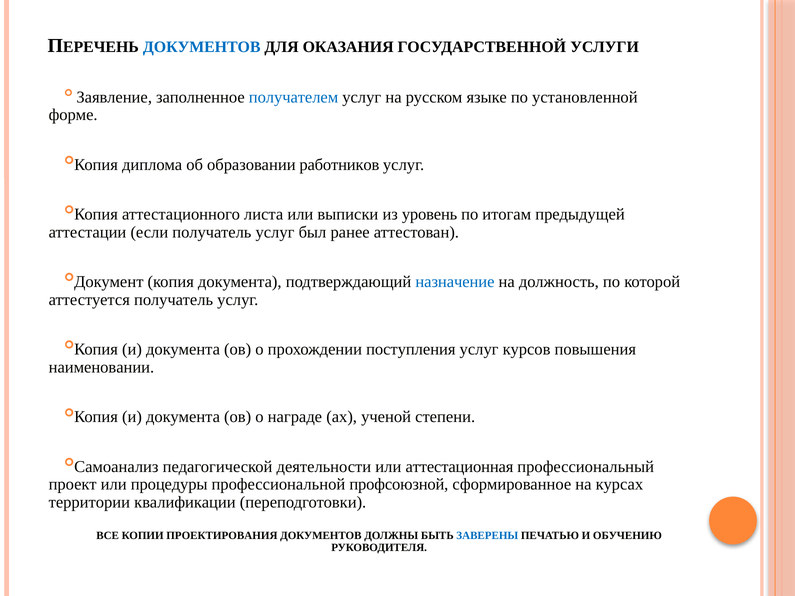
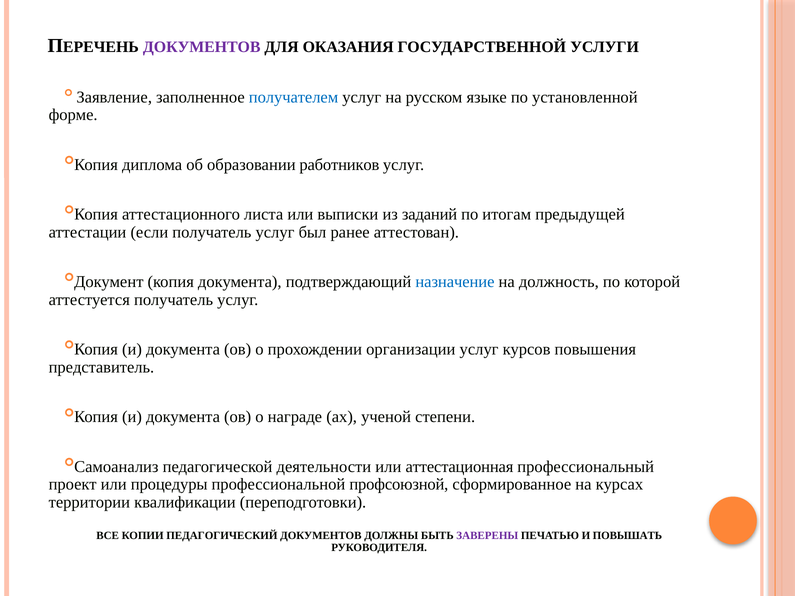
ДОКУМЕНТОВ at (202, 47) colour: blue -> purple
уровень: уровень -> заданий
поступления: поступления -> организации
наименовании: наименовании -> представитель
ПРОЕКТИРОВАНИЯ: ПРОЕКТИРОВАНИЯ -> ПЕДАГОГИЧЕСКИЙ
ЗАВЕРЕНЫ colour: blue -> purple
ОБУЧЕНИЮ: ОБУЧЕНИЮ -> ПОВЫШАТЬ
